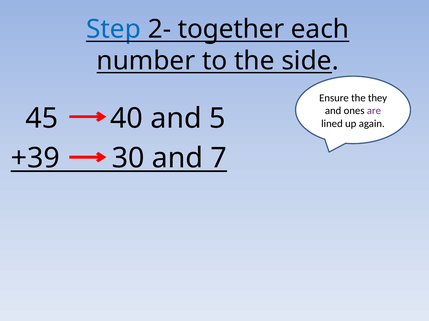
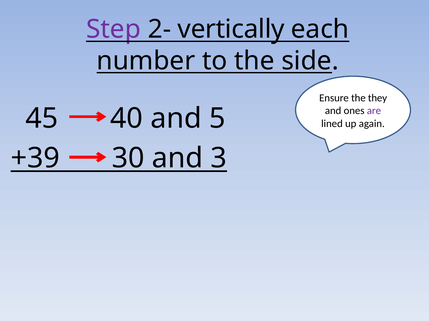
Step colour: blue -> purple
together: together -> vertically
7: 7 -> 3
